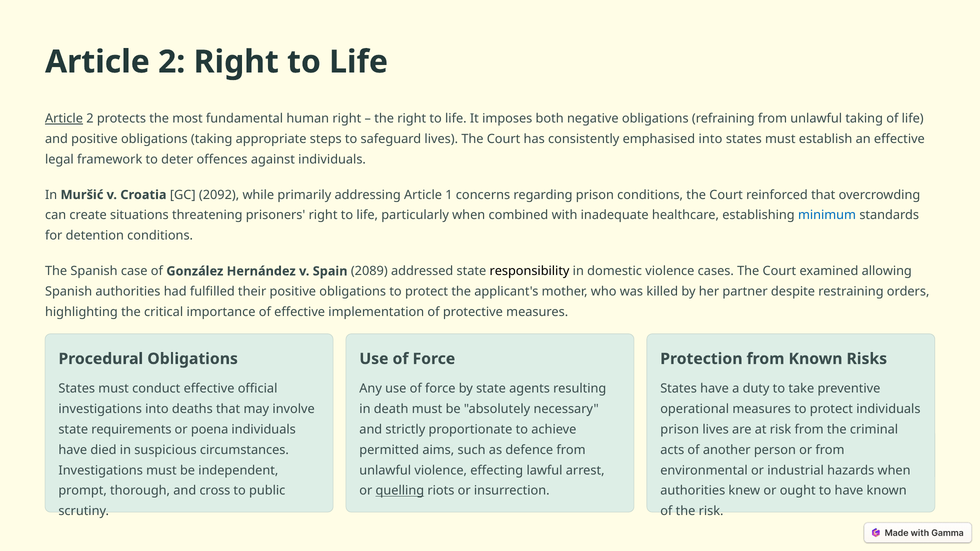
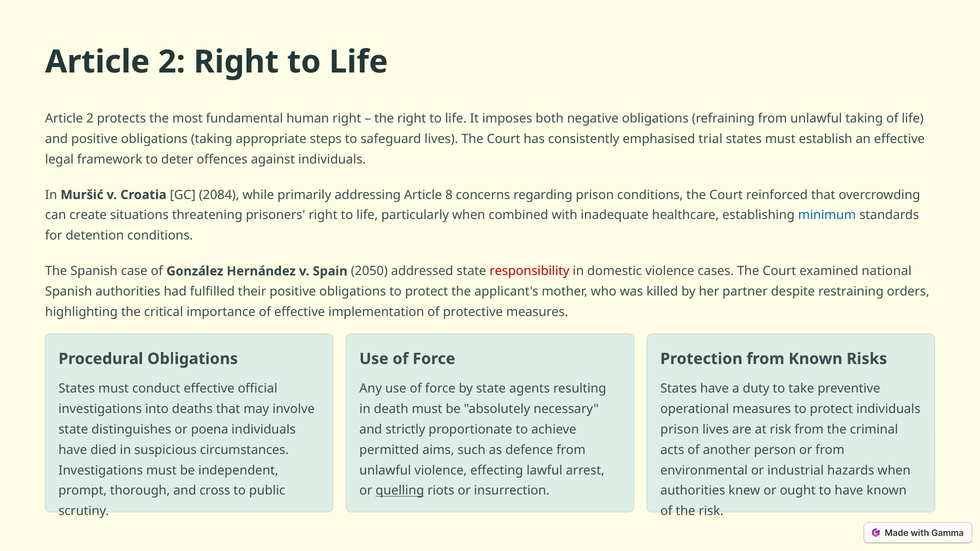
Article at (64, 119) underline: present -> none
emphasised into: into -> trial
2092: 2092 -> 2084
1: 1 -> 8
2089: 2089 -> 2050
responsibility colour: black -> red
allowing: allowing -> national
requirements: requirements -> distinguishes
